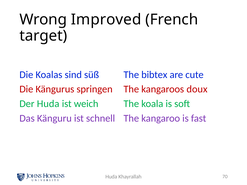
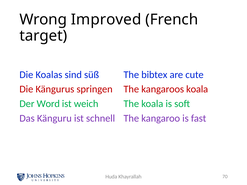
kangaroos doux: doux -> koala
Der Huda: Huda -> Word
